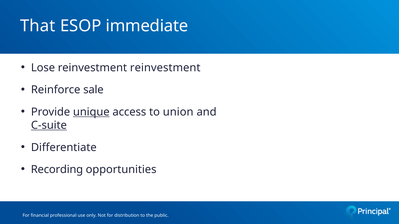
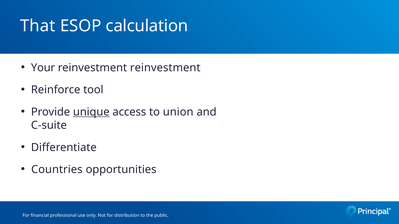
immediate: immediate -> calculation
Lose: Lose -> Your
sale: sale -> tool
C-suite underline: present -> none
Recording: Recording -> Countries
